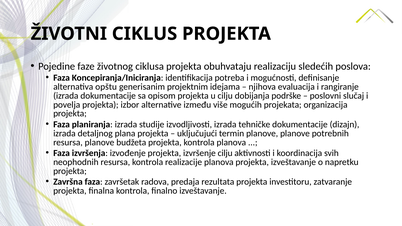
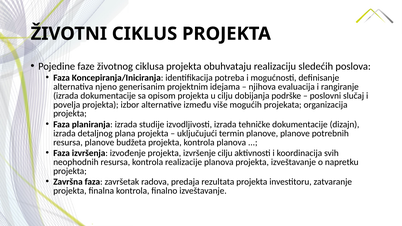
opštu: opštu -> njeno
